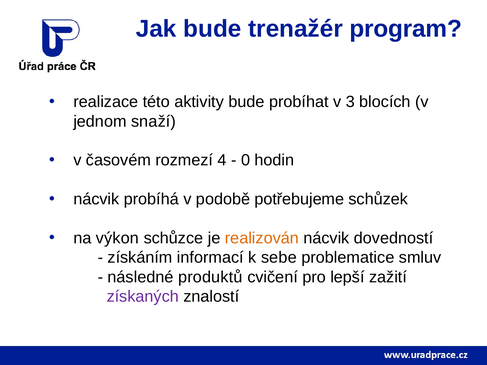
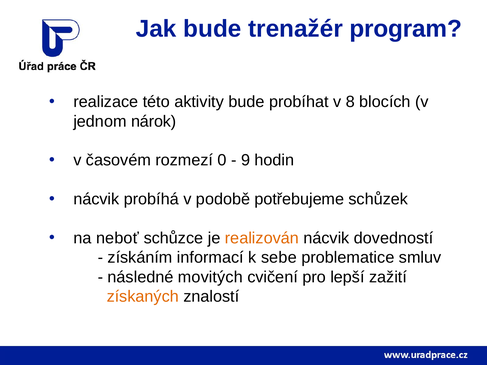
3: 3 -> 8
snaží: snaží -> nárok
4: 4 -> 0
0: 0 -> 9
výkon: výkon -> neboť
produktů: produktů -> movitých
získaných colour: purple -> orange
